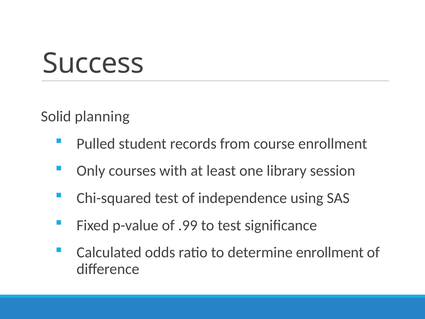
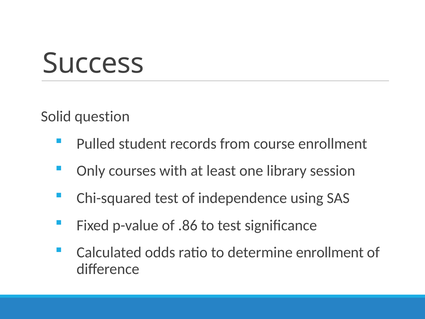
planning: planning -> question
.99: .99 -> .86
